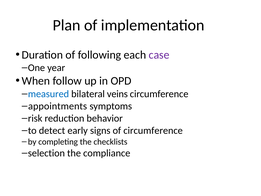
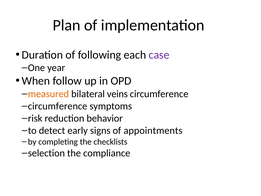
measured colour: blue -> orange
appointments at (58, 106): appointments -> circumference
of circumference: circumference -> appointments
